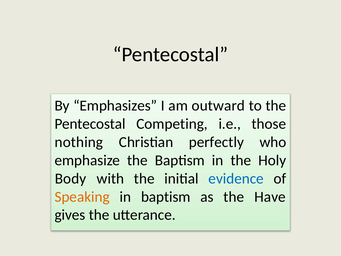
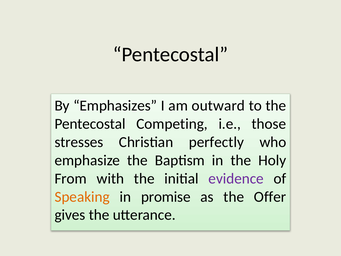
nothing: nothing -> stresses
Body: Body -> From
evidence colour: blue -> purple
in baptism: baptism -> promise
Have: Have -> Offer
